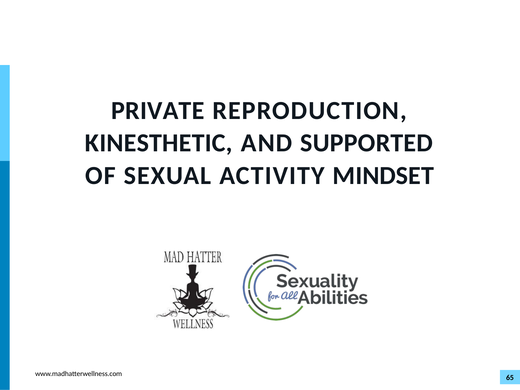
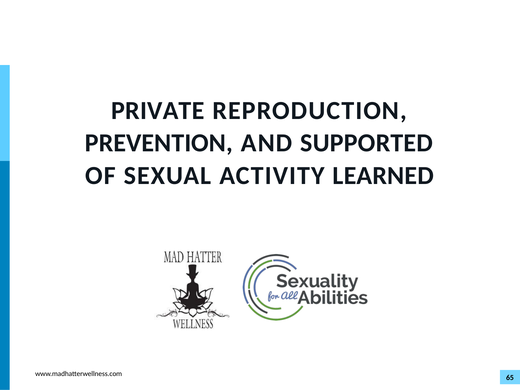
KINESTHETIC: KINESTHETIC -> PREVENTION
MINDSET: MINDSET -> LEARNED
